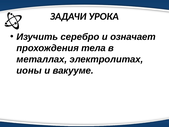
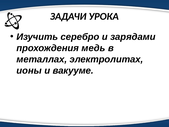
означает: означает -> зарядами
тела: тела -> медь
